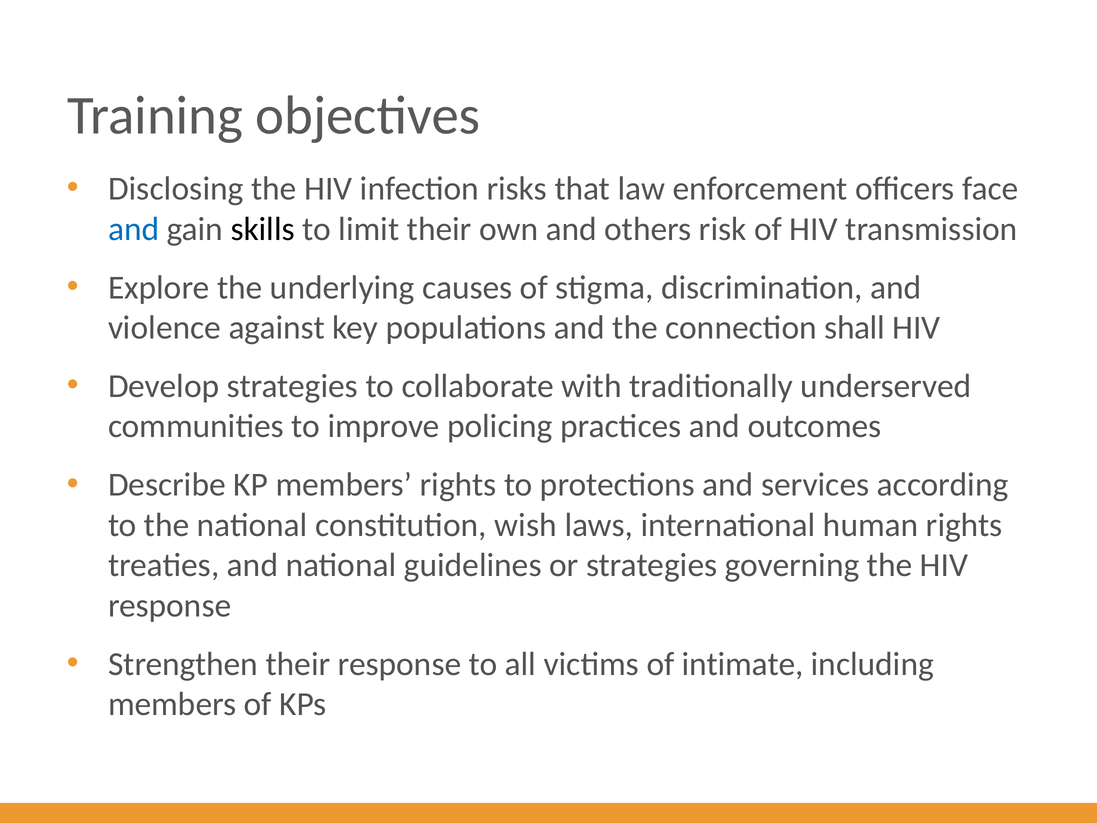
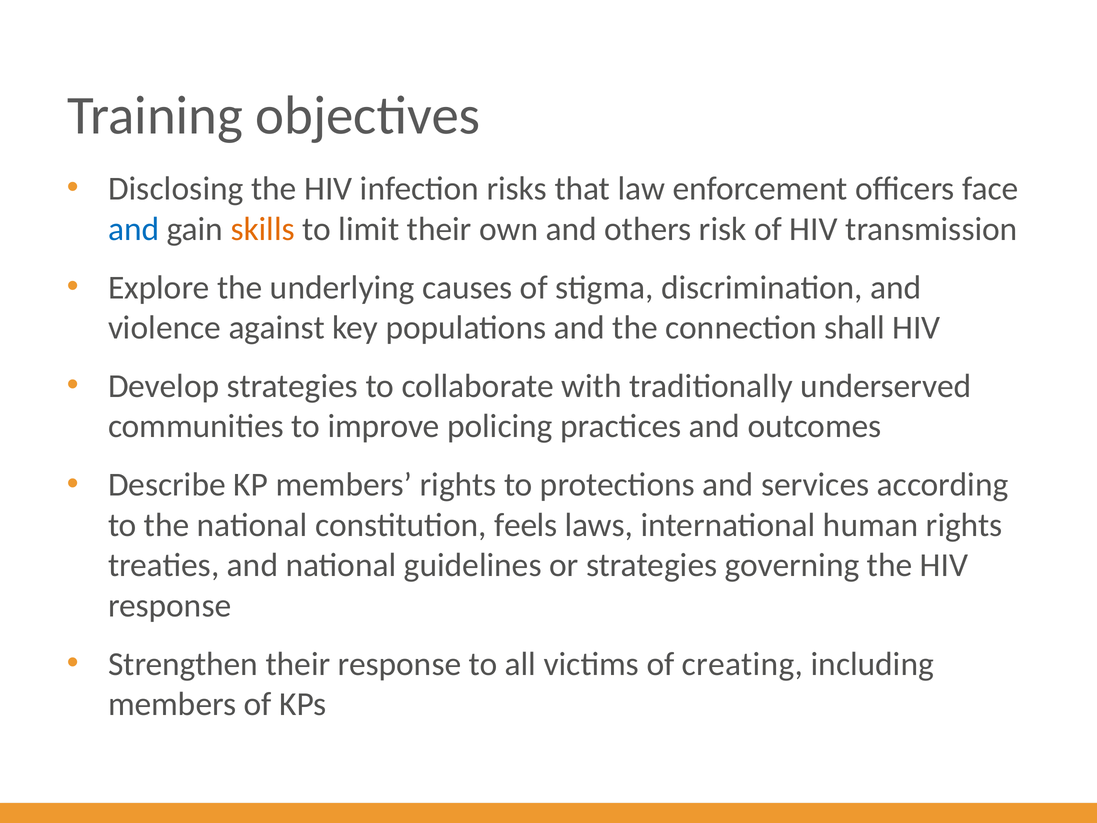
skills colour: black -> orange
wish: wish -> feels
intimate: intimate -> creating
